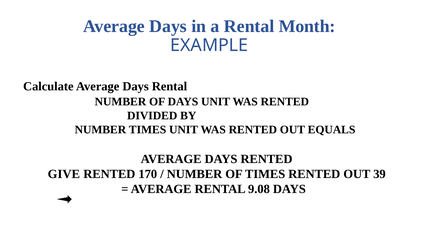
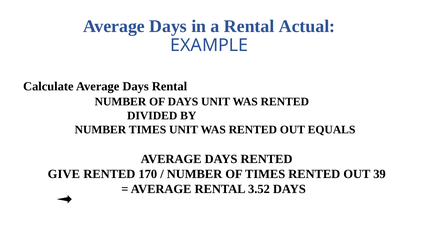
Month: Month -> Actual
9.08: 9.08 -> 3.52
